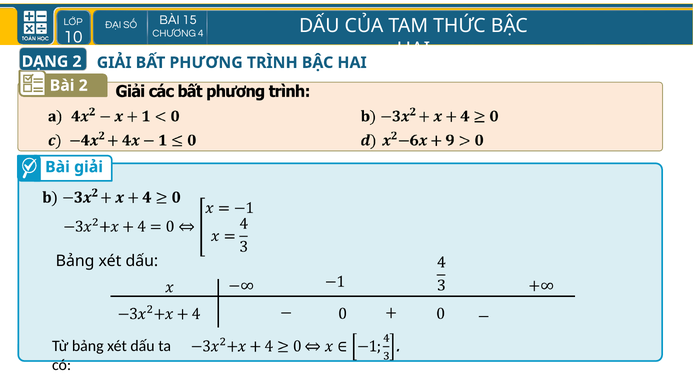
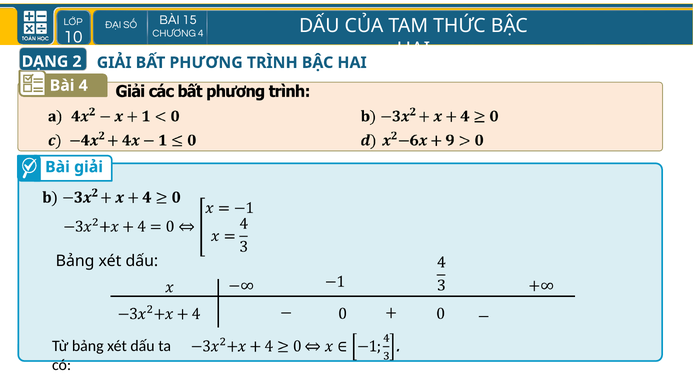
Bài 2: 2 -> 4
